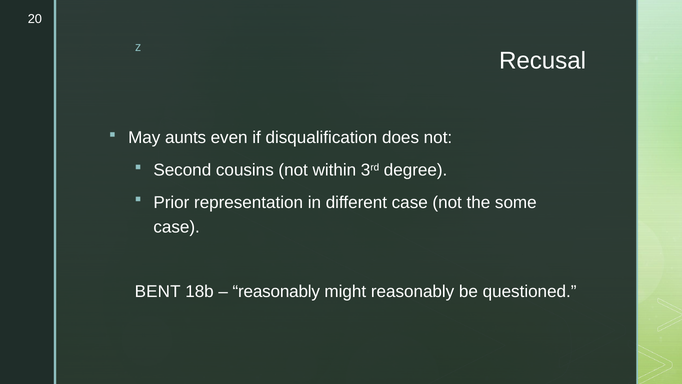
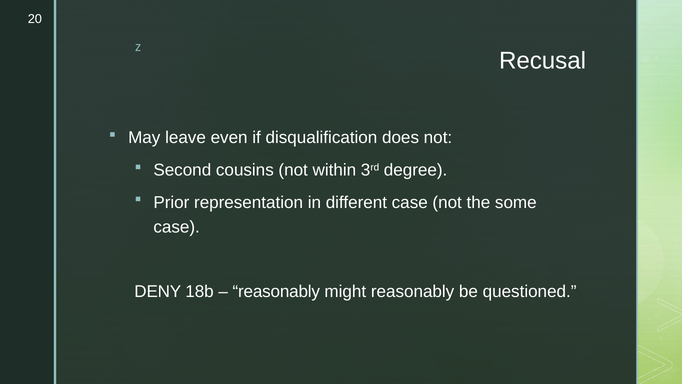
aunts: aunts -> leave
BENT: BENT -> DENY
